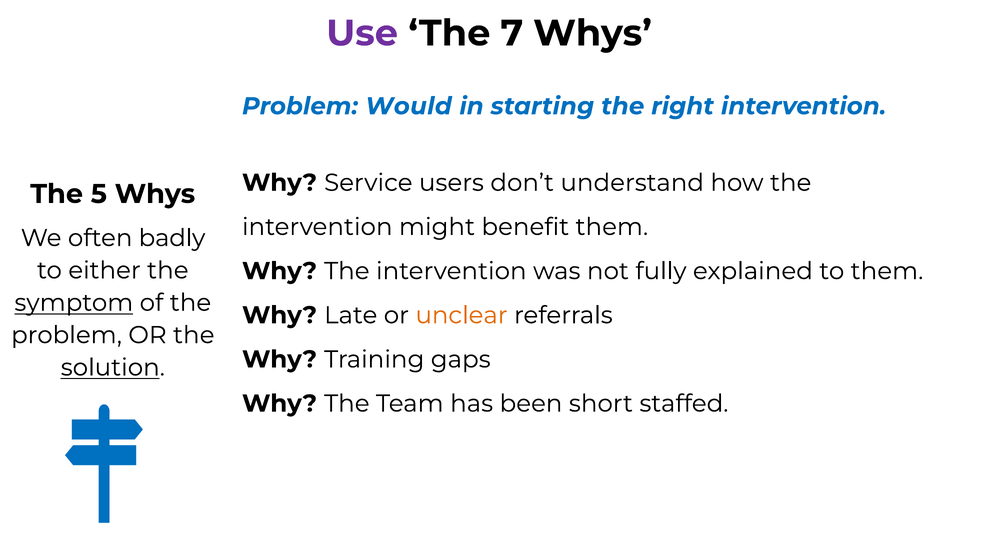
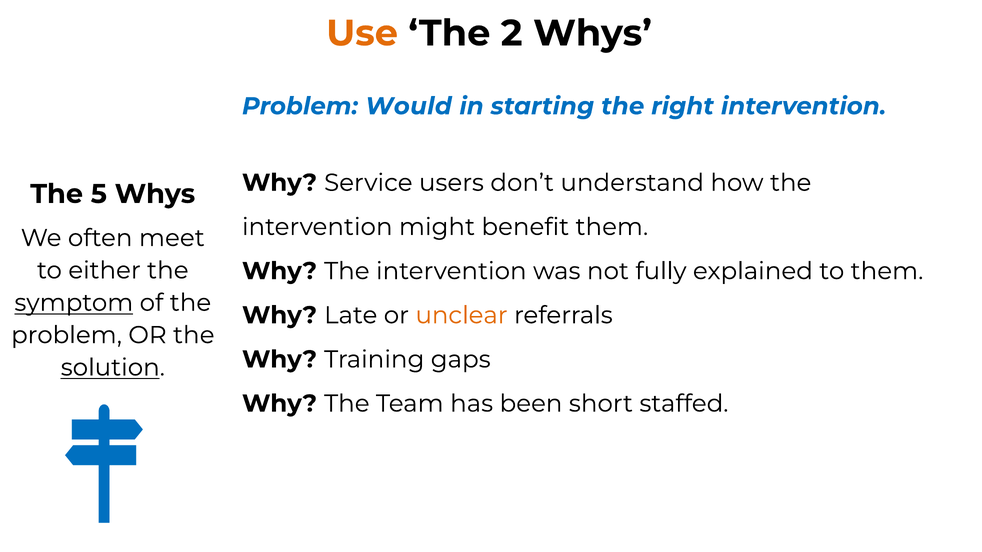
Use colour: purple -> orange
7: 7 -> 2
badly: badly -> meet
